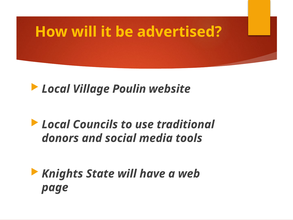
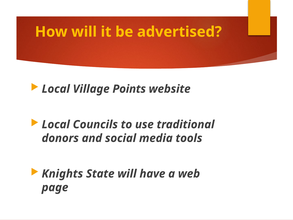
Poulin: Poulin -> Points
